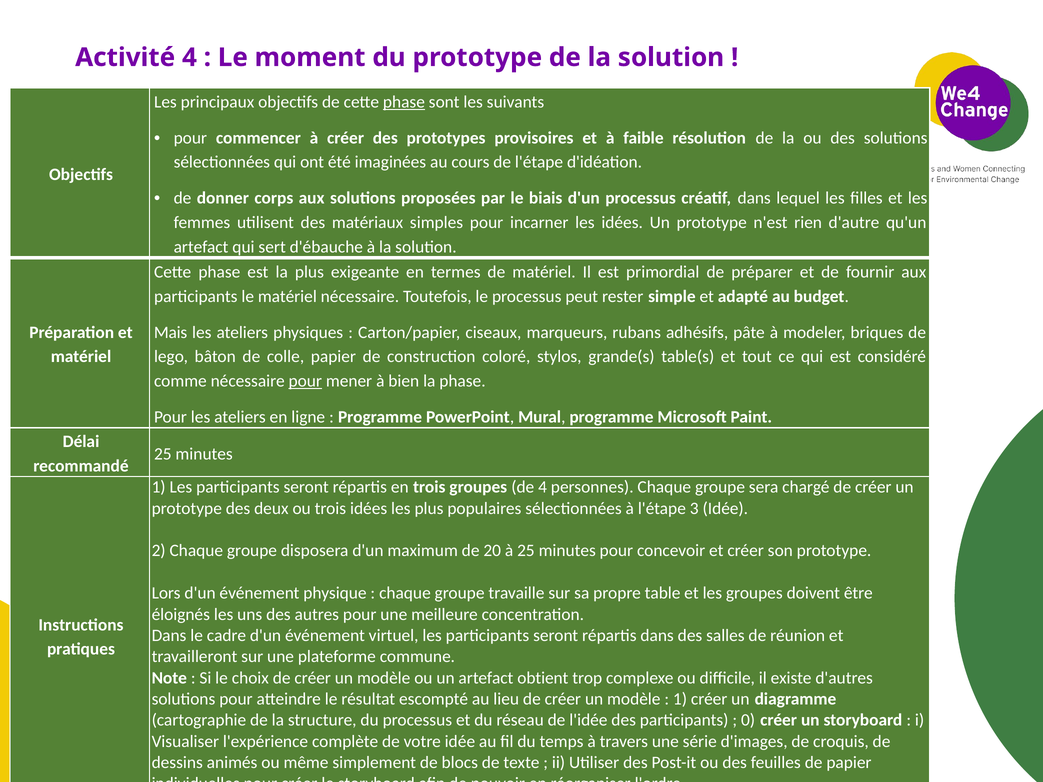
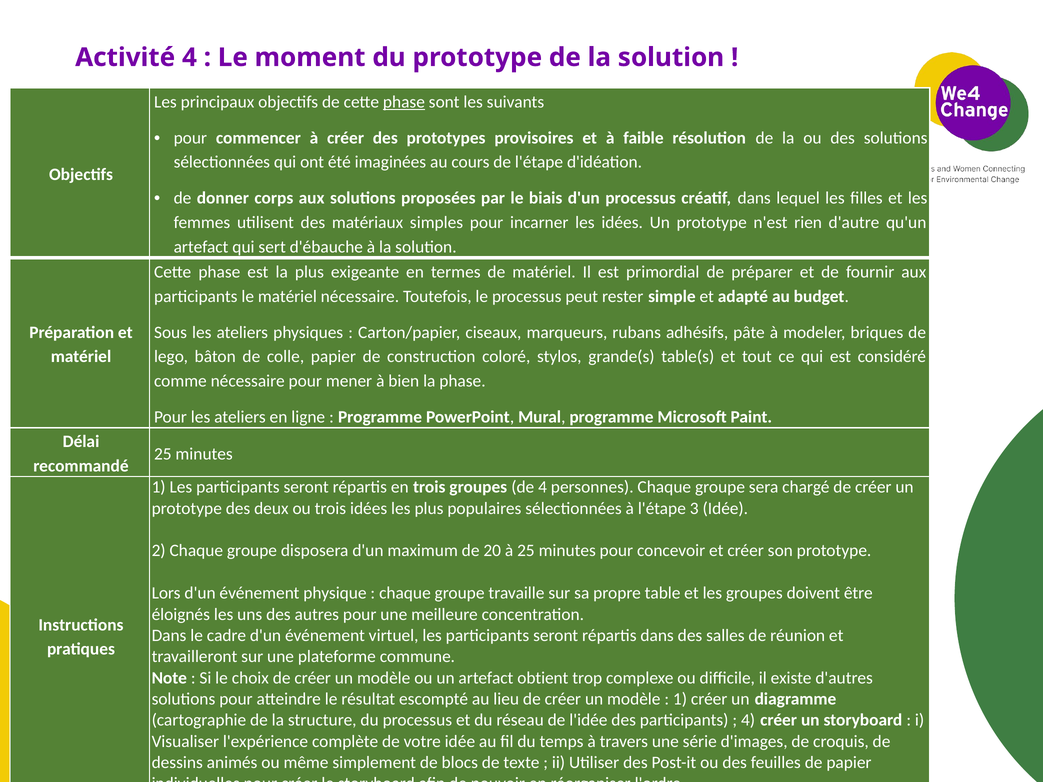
Mais: Mais -> Sous
pour at (305, 381) underline: present -> none
0 at (748, 720): 0 -> 4
